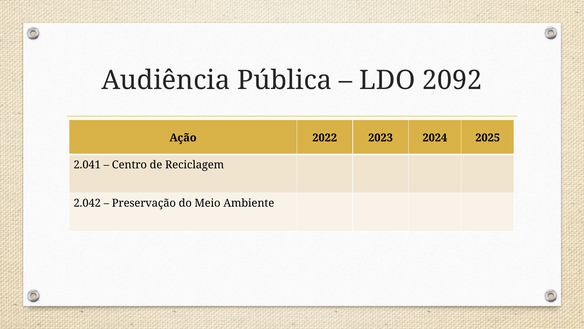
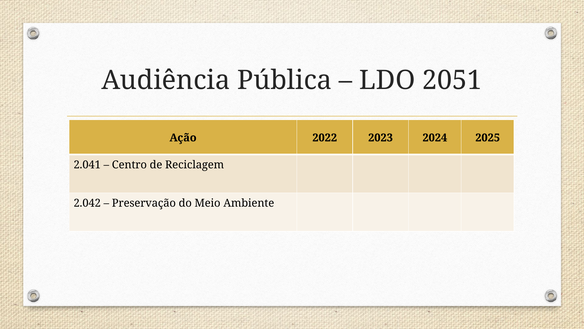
2092: 2092 -> 2051
